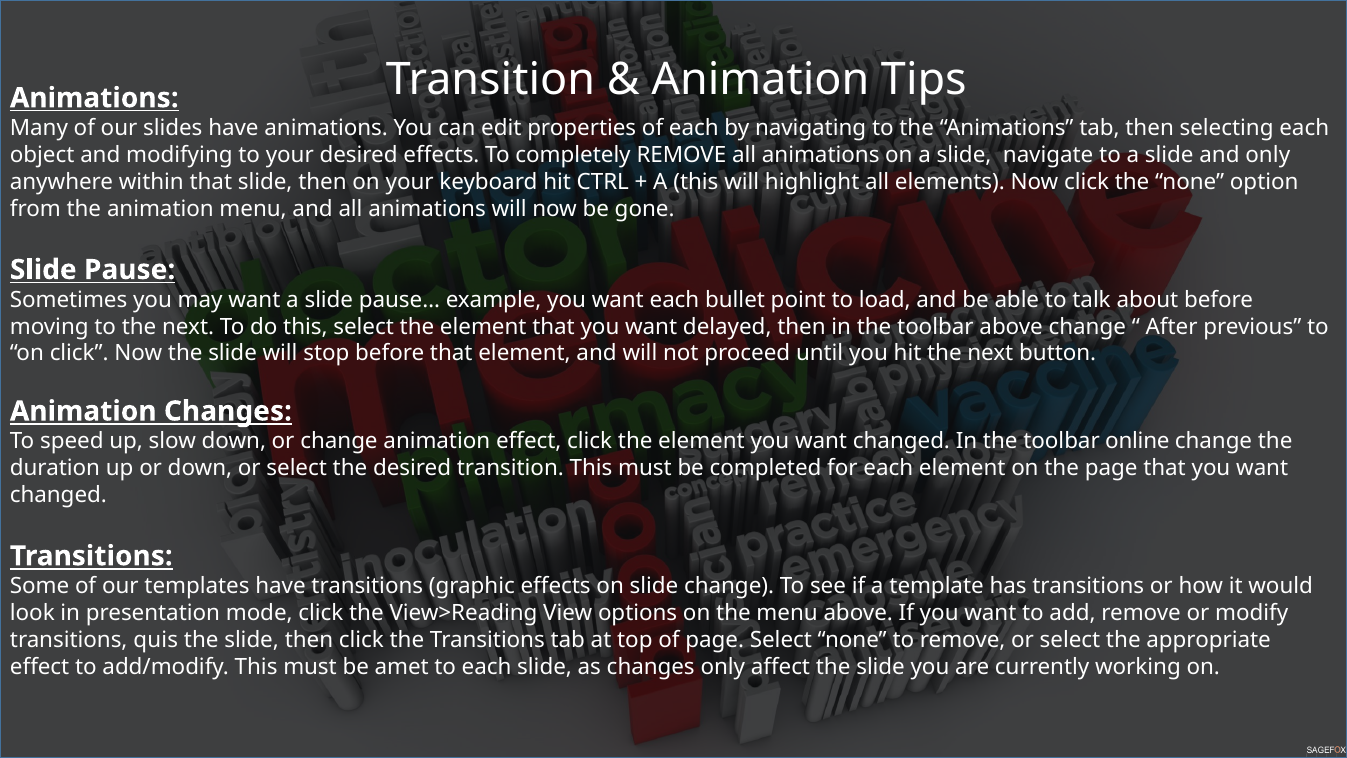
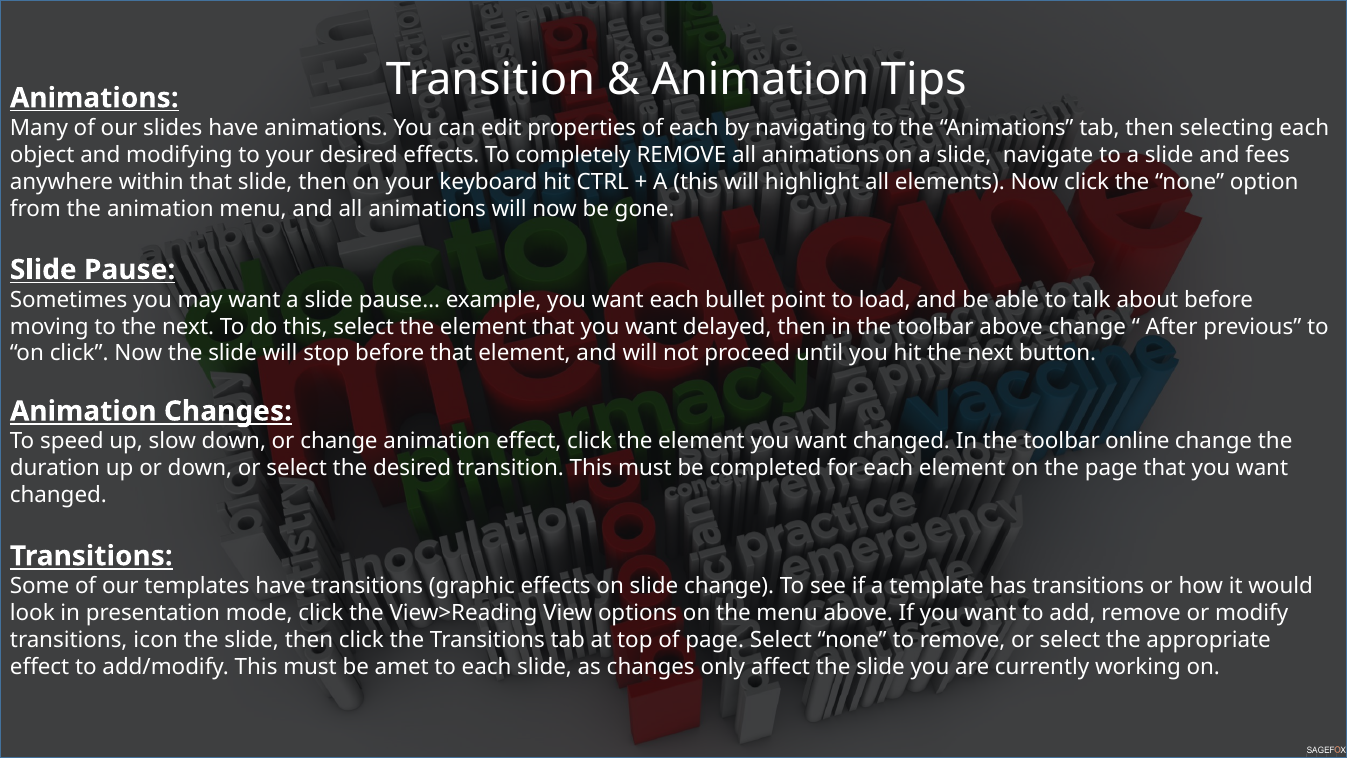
and only: only -> fees
quis: quis -> icon
